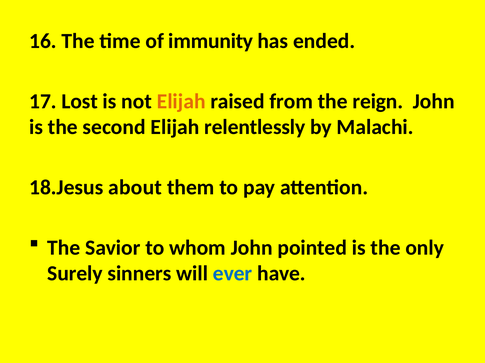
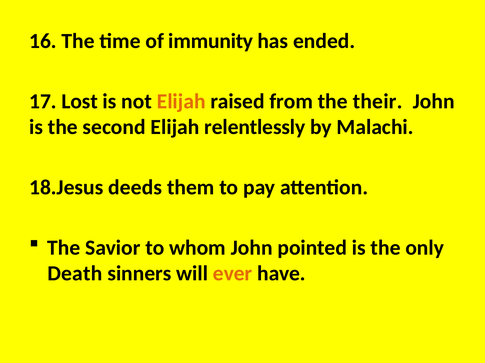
reign: reign -> their
about: about -> deeds
Surely: Surely -> Death
ever colour: blue -> orange
